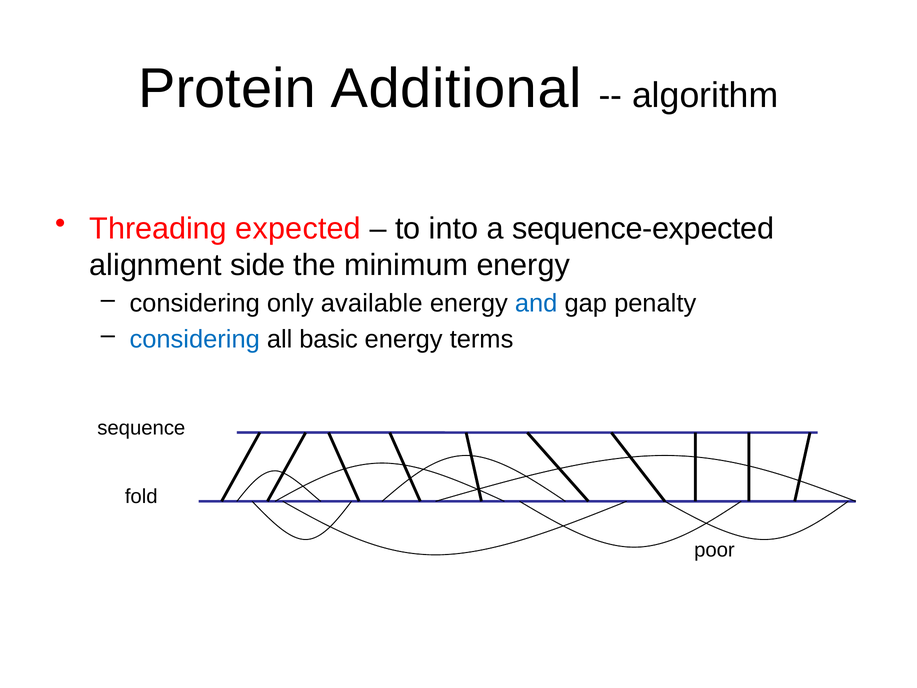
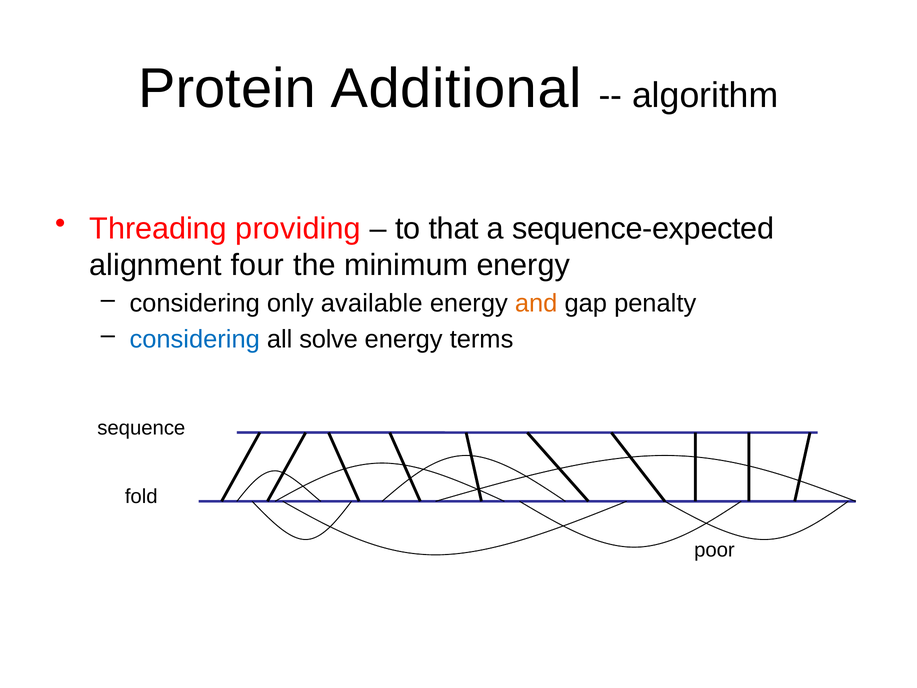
expected: expected -> providing
into: into -> that
side: side -> four
and colour: blue -> orange
basic: basic -> solve
